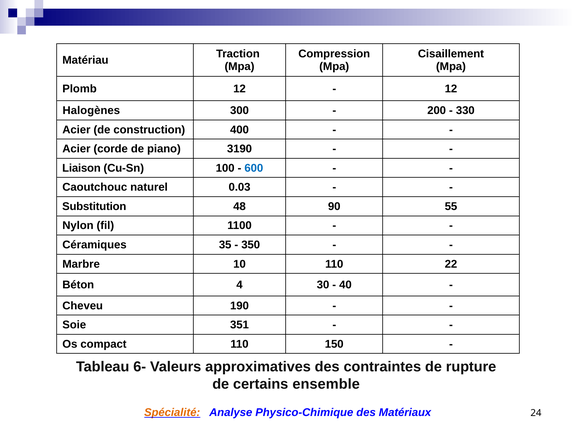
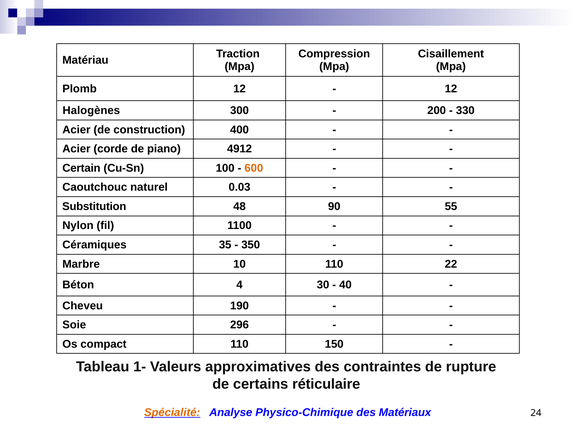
3190: 3190 -> 4912
Liaison: Liaison -> Certain
600 colour: blue -> orange
351: 351 -> 296
6-: 6- -> 1-
ensemble: ensemble -> réticulaire
